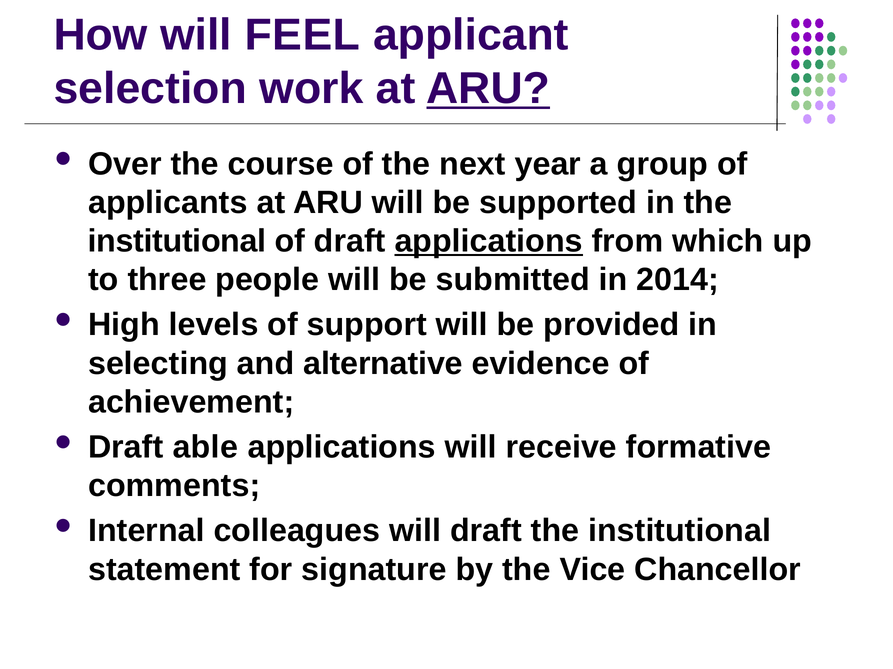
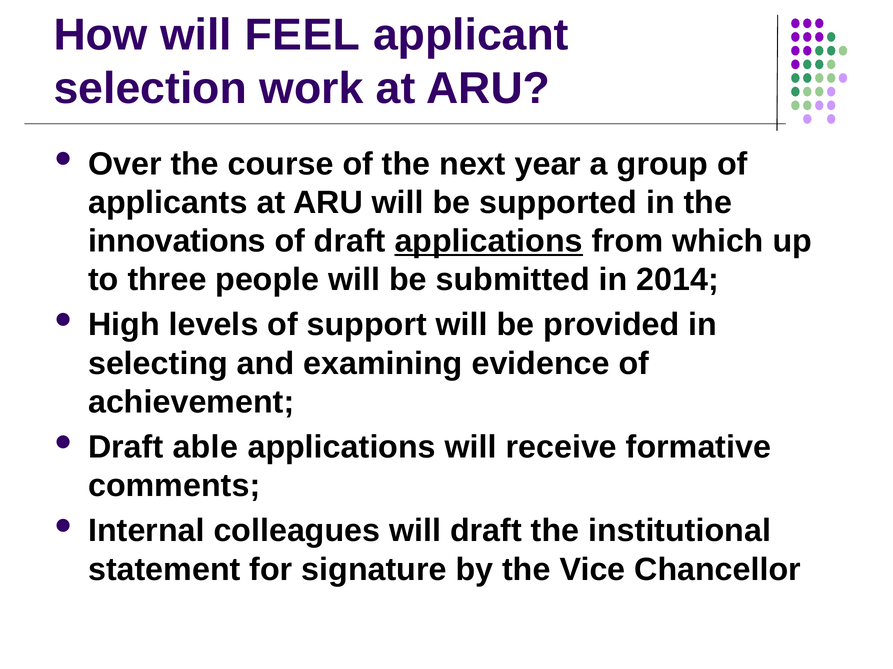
ARU at (488, 89) underline: present -> none
institutional at (177, 241): institutional -> innovations
alternative: alternative -> examining
